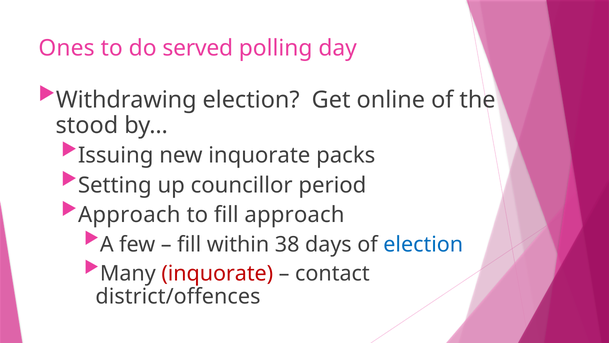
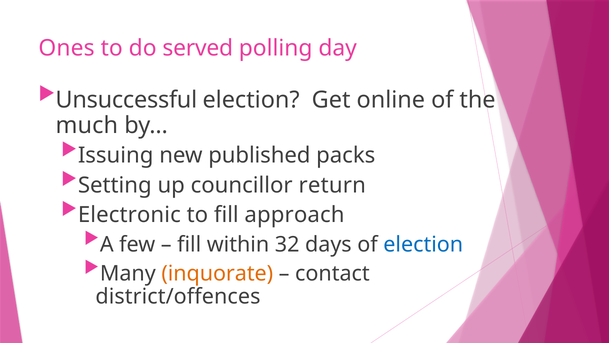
Withdrawing: Withdrawing -> Unsuccessful
stood: stood -> much
new inquorate: inquorate -> published
period: period -> return
Approach at (129, 215): Approach -> Electronic
38: 38 -> 32
inquorate at (217, 273) colour: red -> orange
